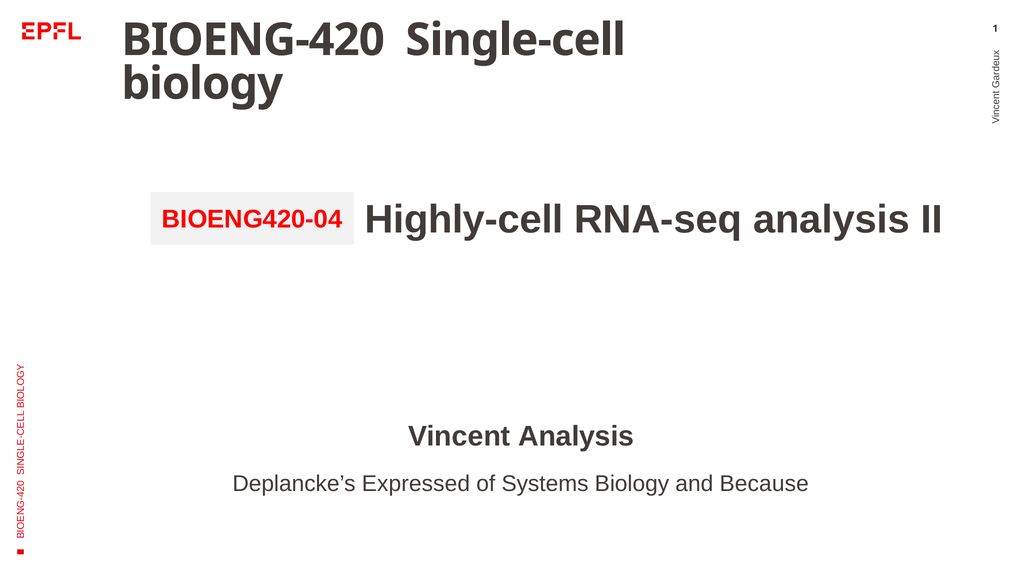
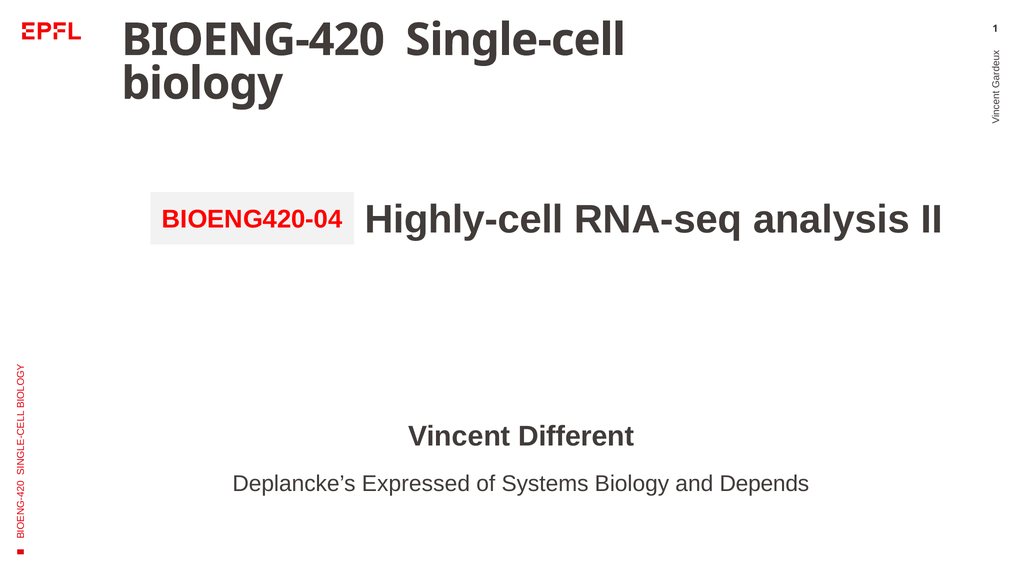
Vincent Analysis: Analysis -> Different
Because: Because -> Depends
